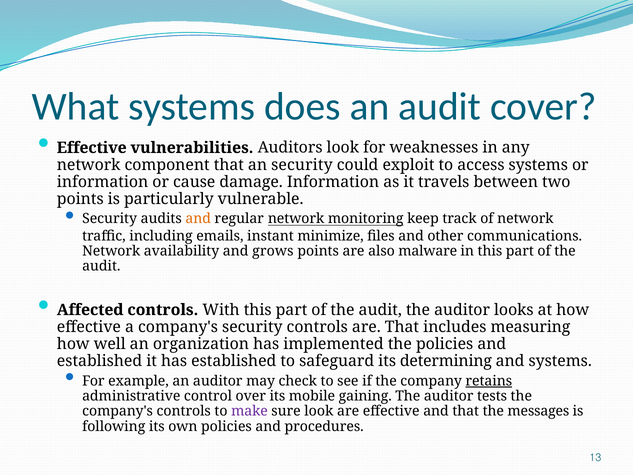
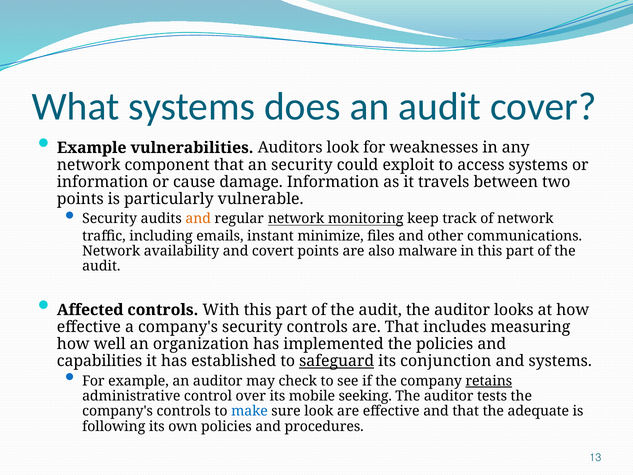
Effective at (92, 148): Effective -> Example
grows: grows -> covert
established at (100, 361): established -> capabilities
safeguard underline: none -> present
determining: determining -> conjunction
gaining: gaining -> seeking
make colour: purple -> blue
messages: messages -> adequate
